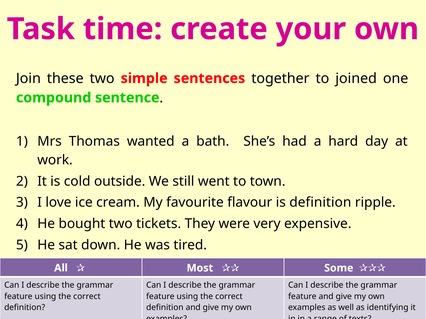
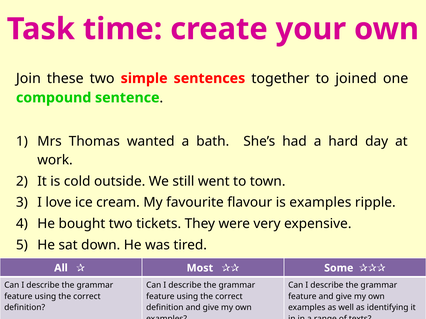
is definition: definition -> examples
